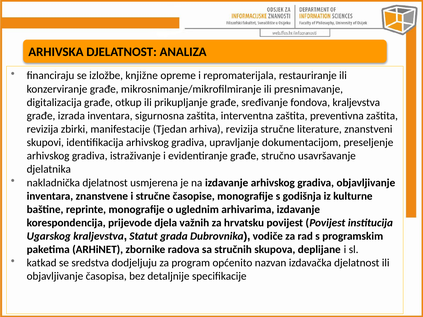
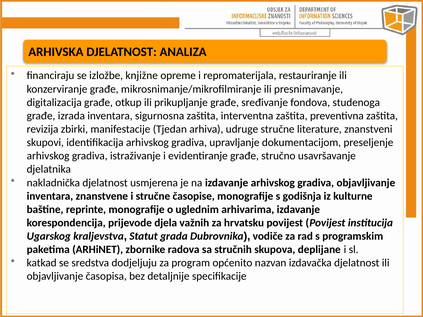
fondova kraljevstva: kraljevstva -> studenoga
arhiva revizija: revizija -> udruge
